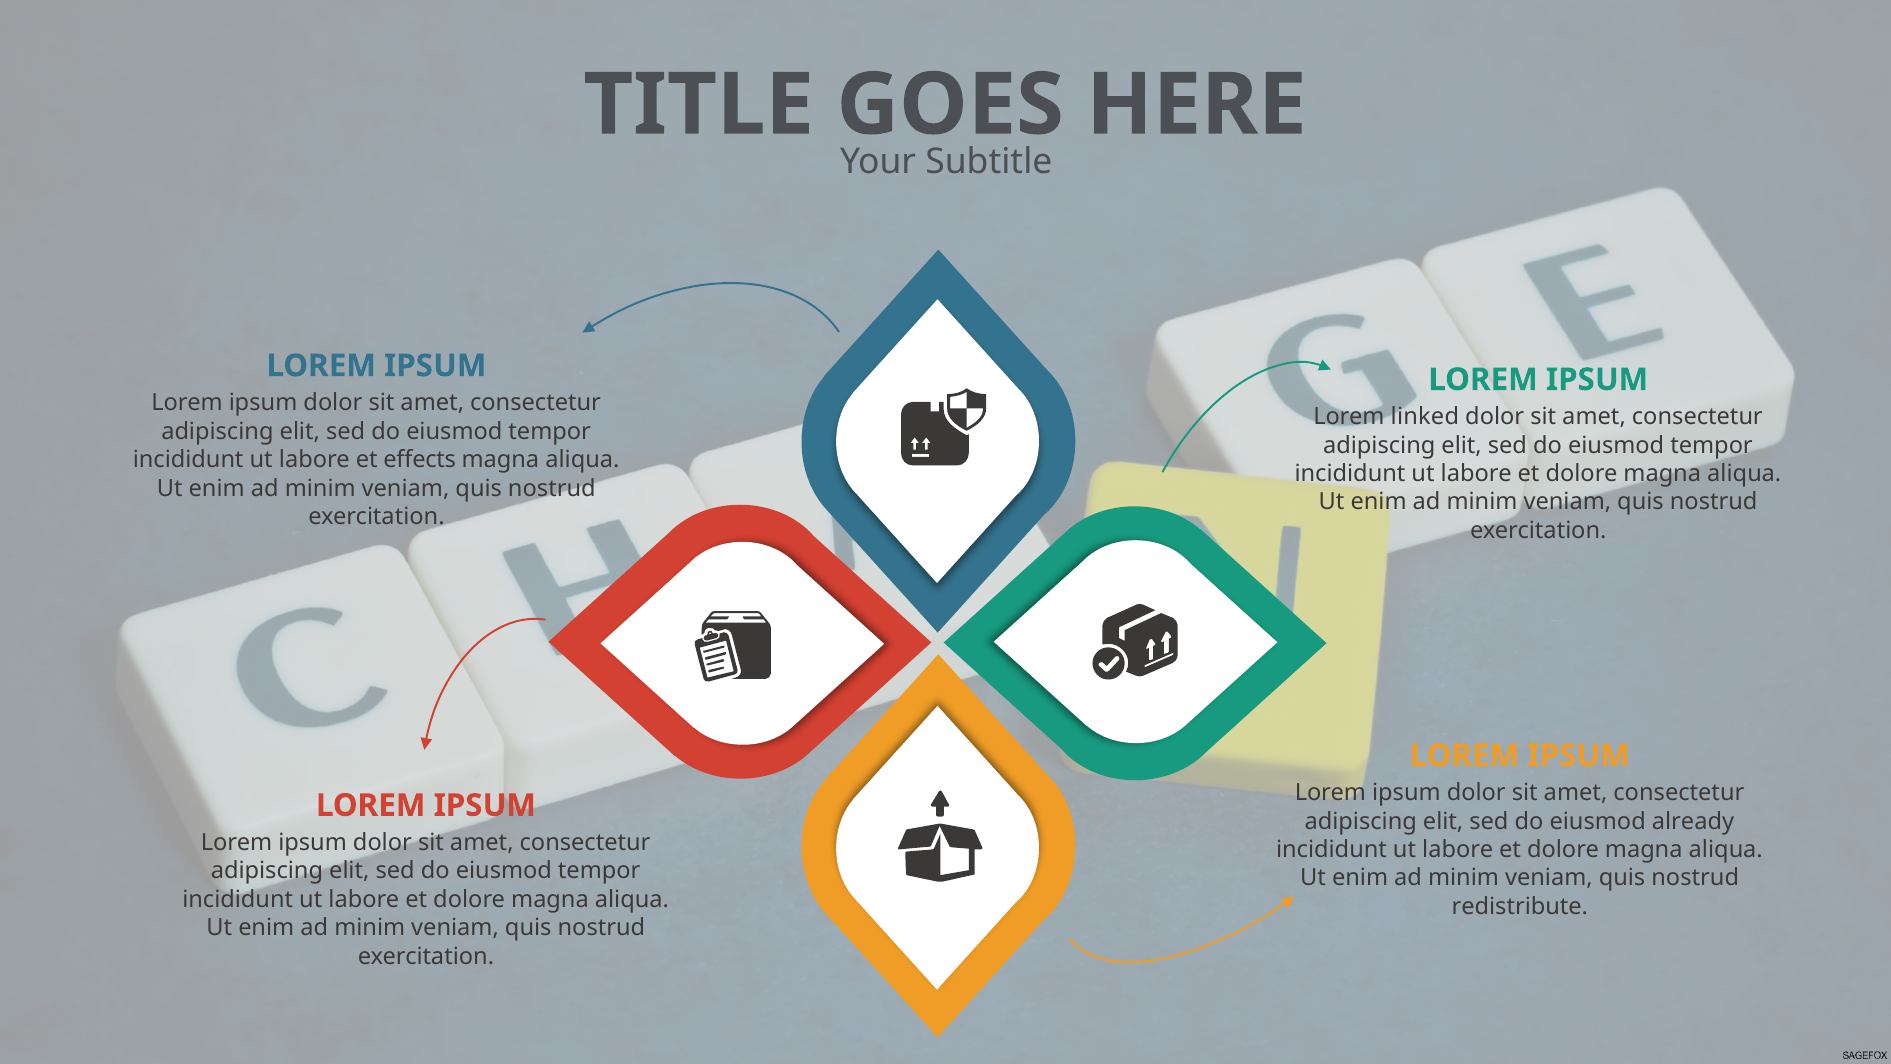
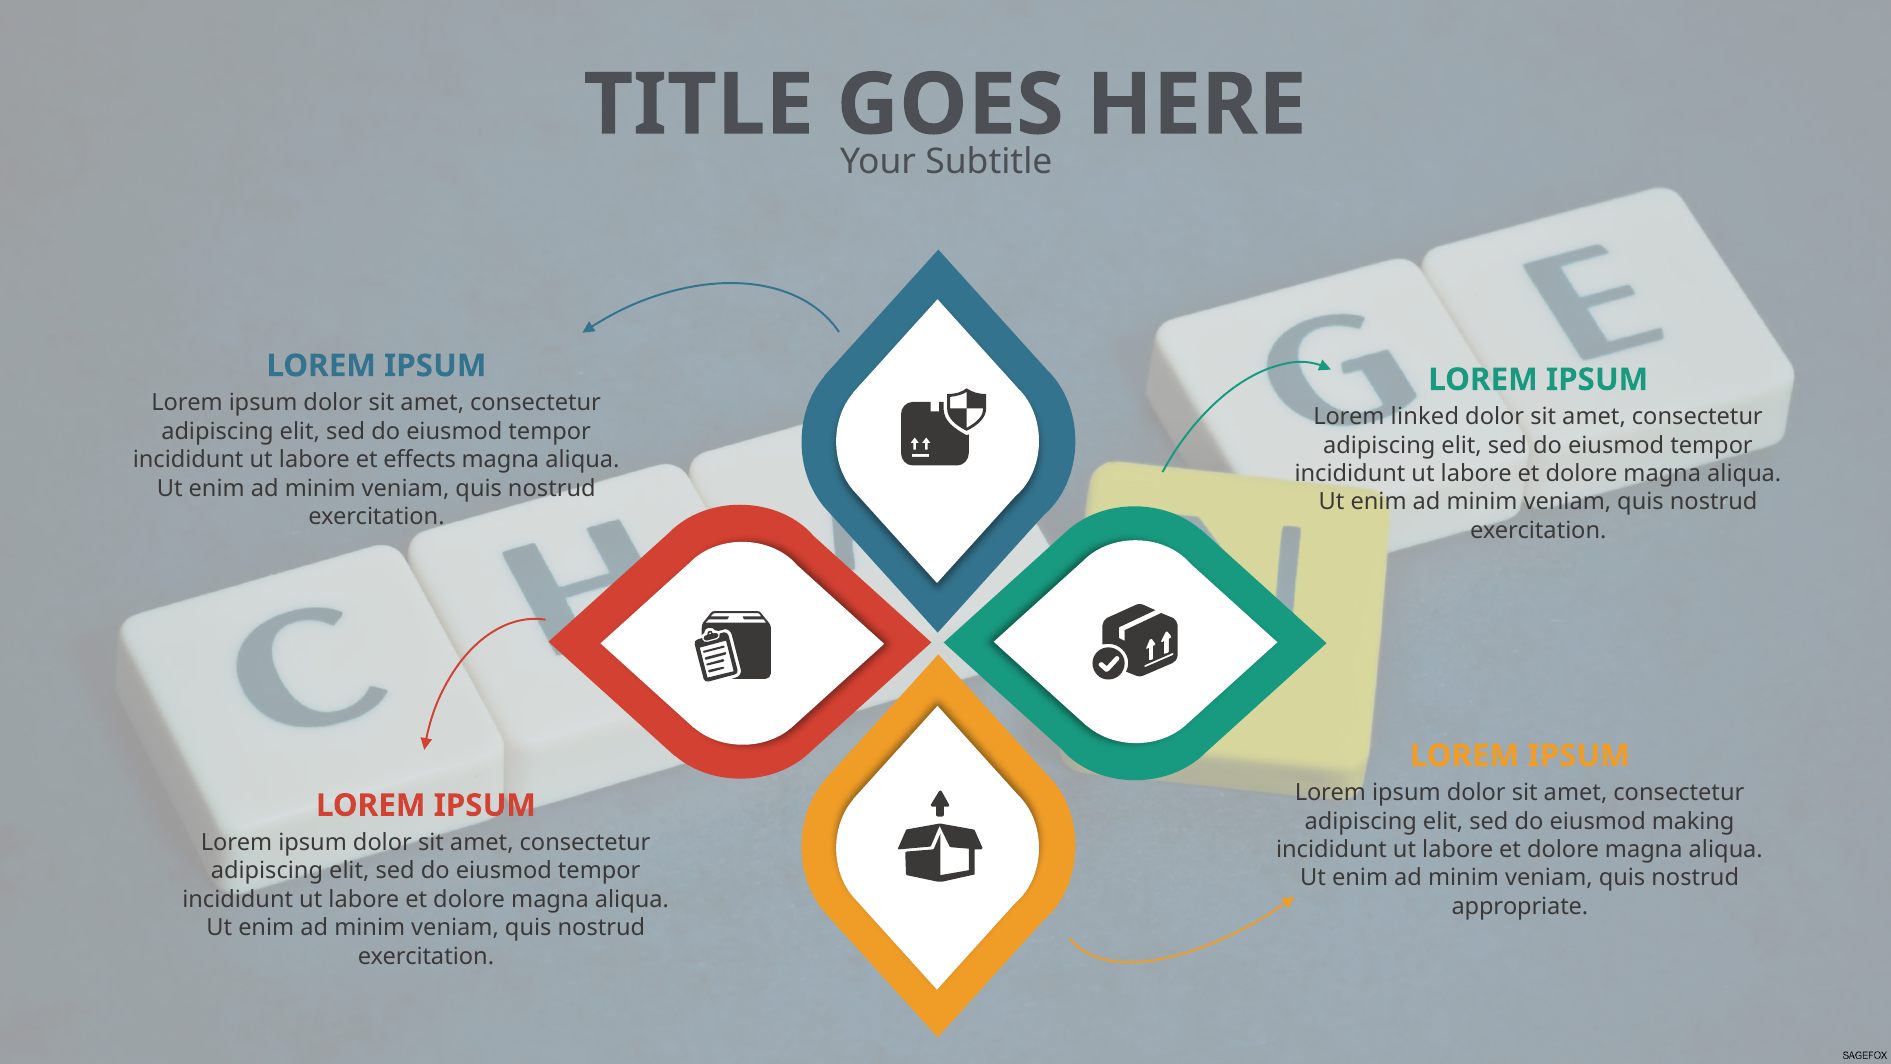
already: already -> making
redistribute: redistribute -> appropriate
